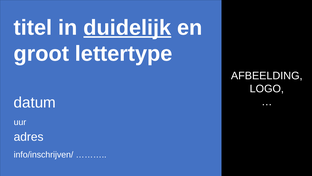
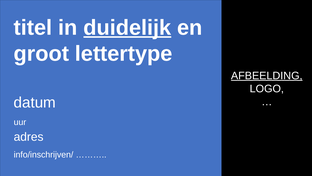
AFBEELDING underline: none -> present
